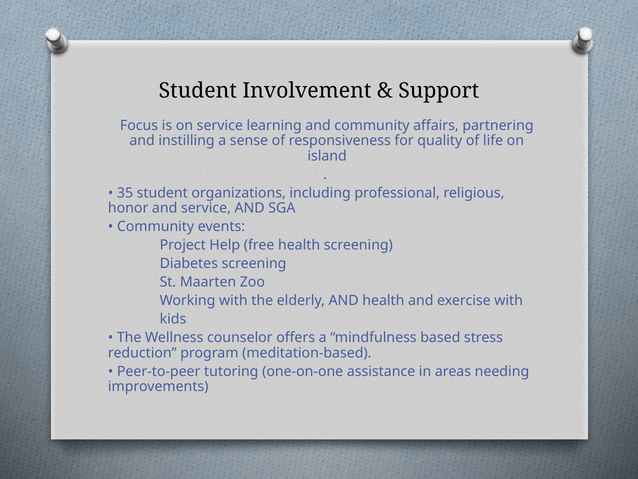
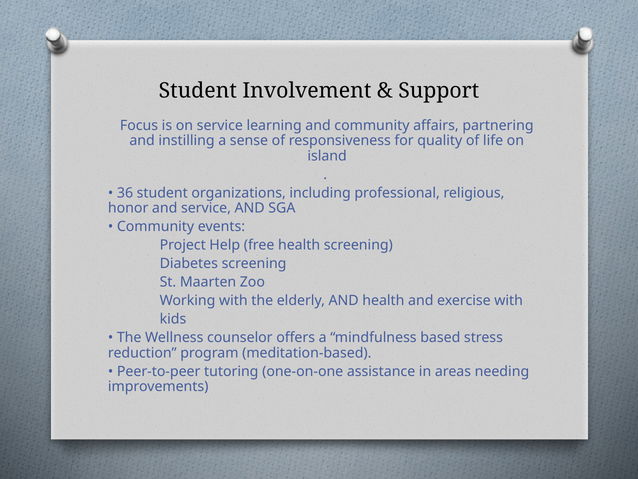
35: 35 -> 36
